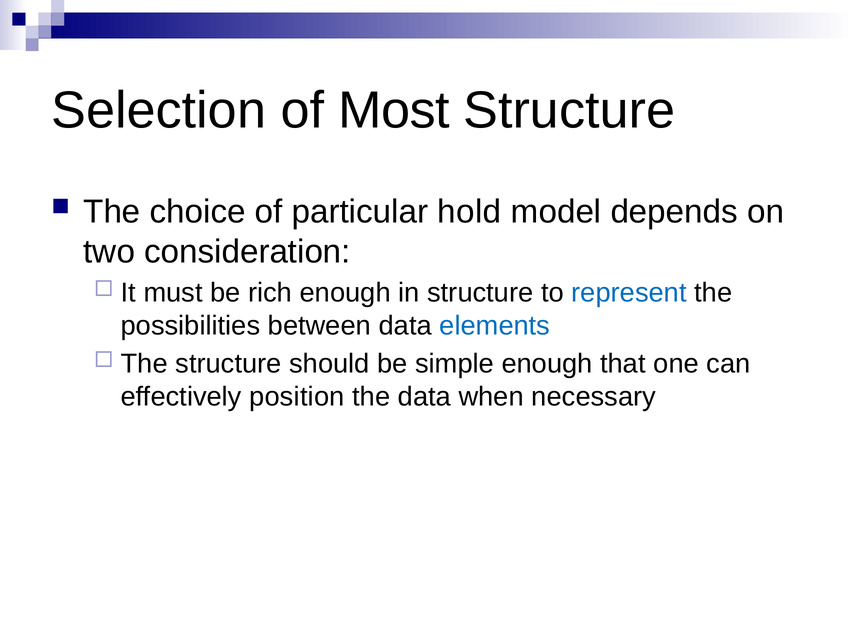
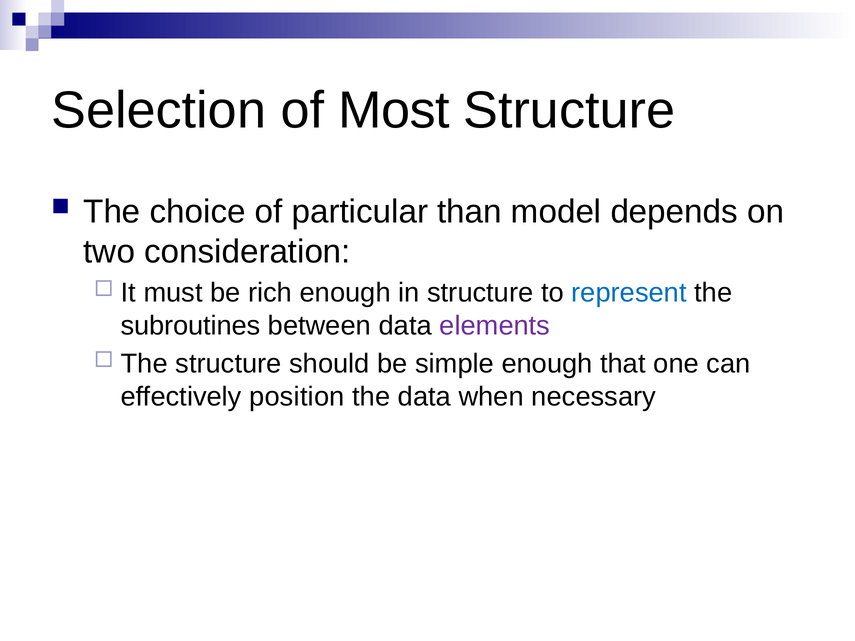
hold: hold -> than
possibilities: possibilities -> subroutines
elements colour: blue -> purple
